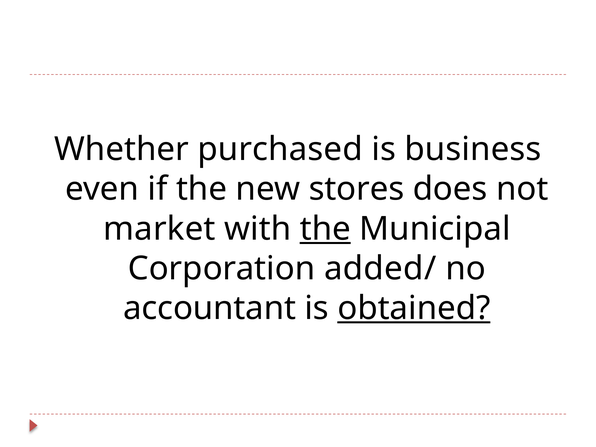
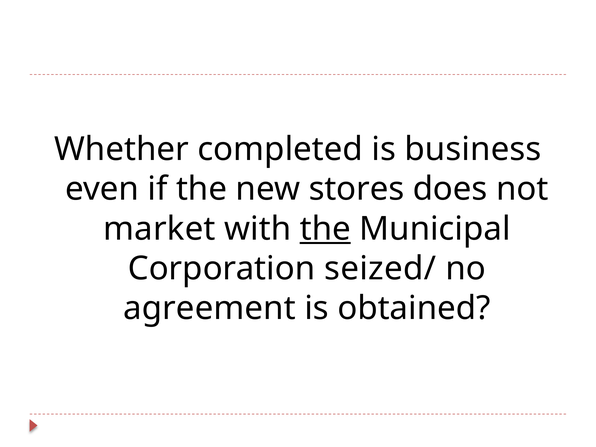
purchased: purchased -> completed
added/: added/ -> seized/
accountant: accountant -> agreement
obtained underline: present -> none
